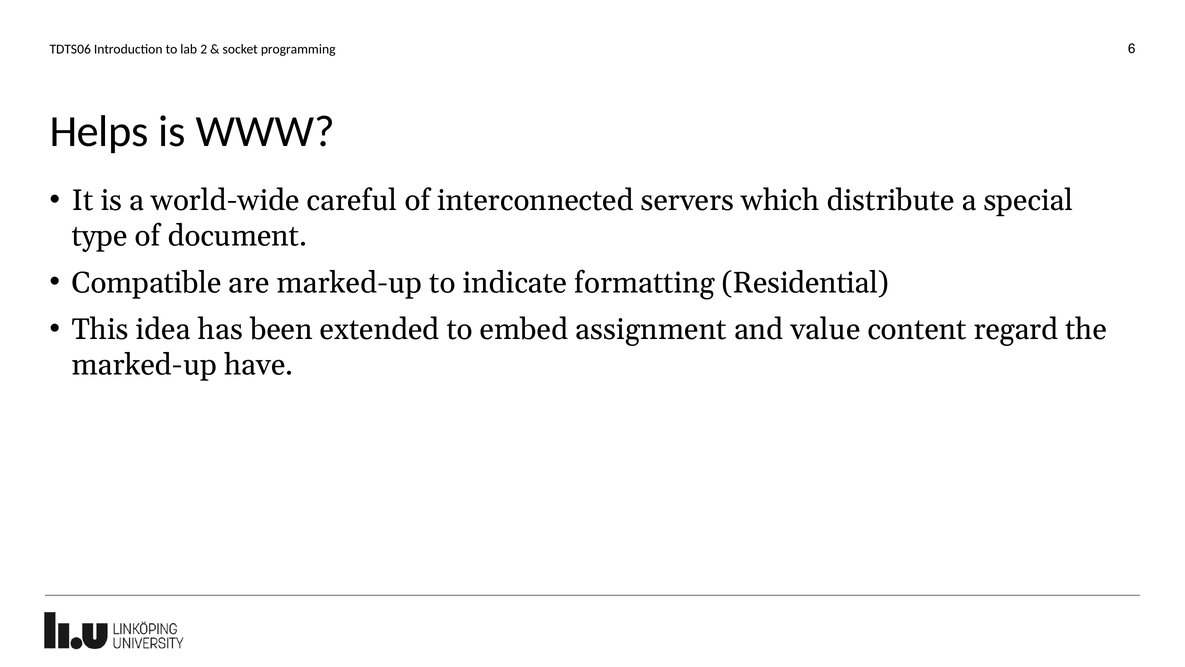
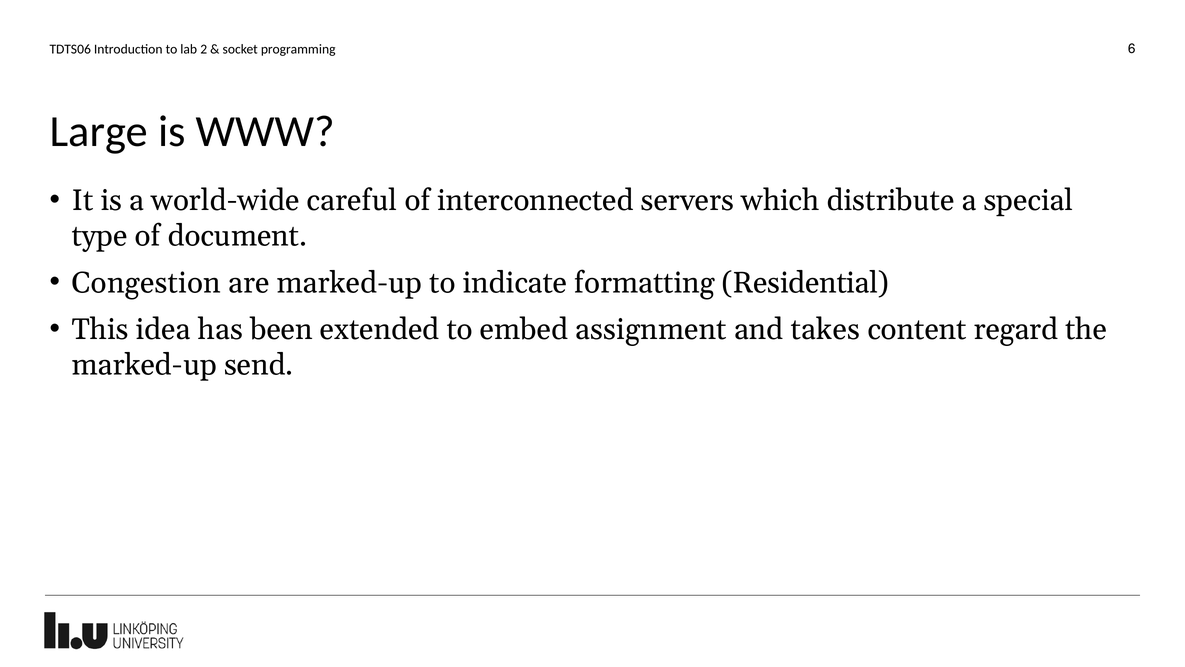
Helps: Helps -> Large
Compatible: Compatible -> Congestion
value: value -> takes
have: have -> send
